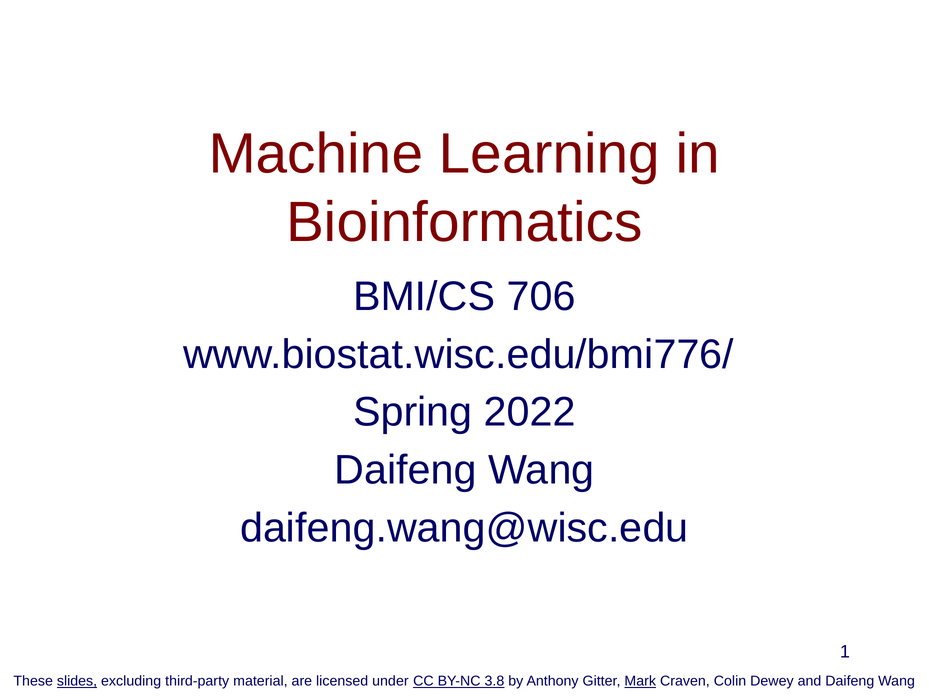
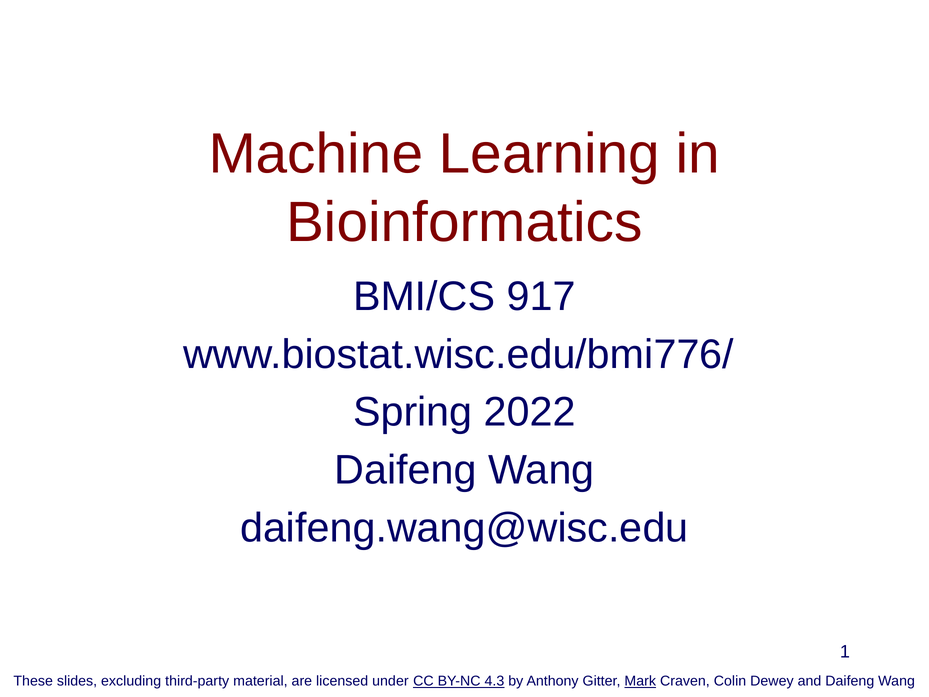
706: 706 -> 917
slides underline: present -> none
3.8: 3.8 -> 4.3
